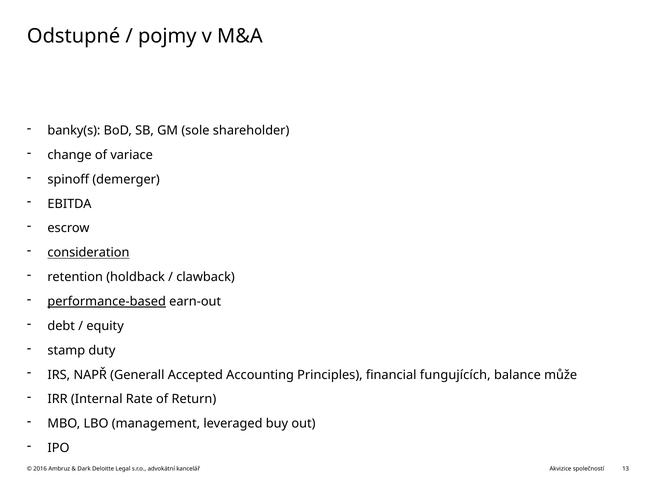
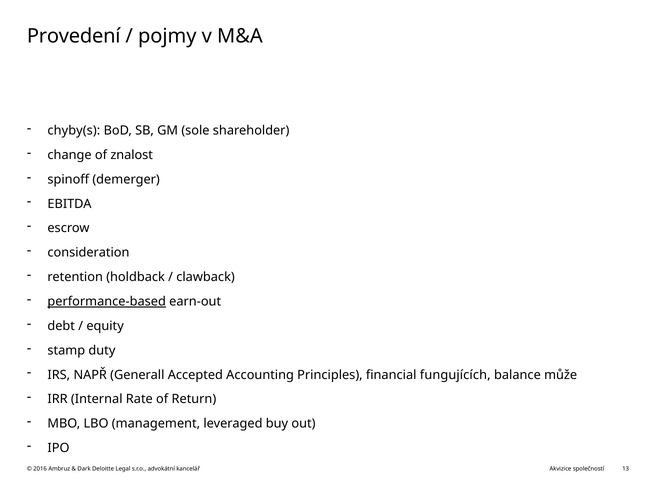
Odstupné: Odstupné -> Provedení
banky(s: banky(s -> chyby(s
variace: variace -> znalost
consideration underline: present -> none
